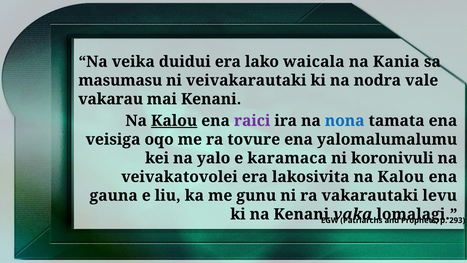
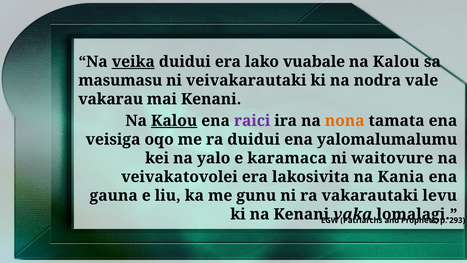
veika underline: none -> present
waicala: waicala -> vuabale
Kania at (396, 62): Kania -> Kalou
nona colour: blue -> orange
ra tovure: tovure -> duidui
koronivuli: koronivuli -> waitovure
lakosivita na Kalou: Kalou -> Kania
